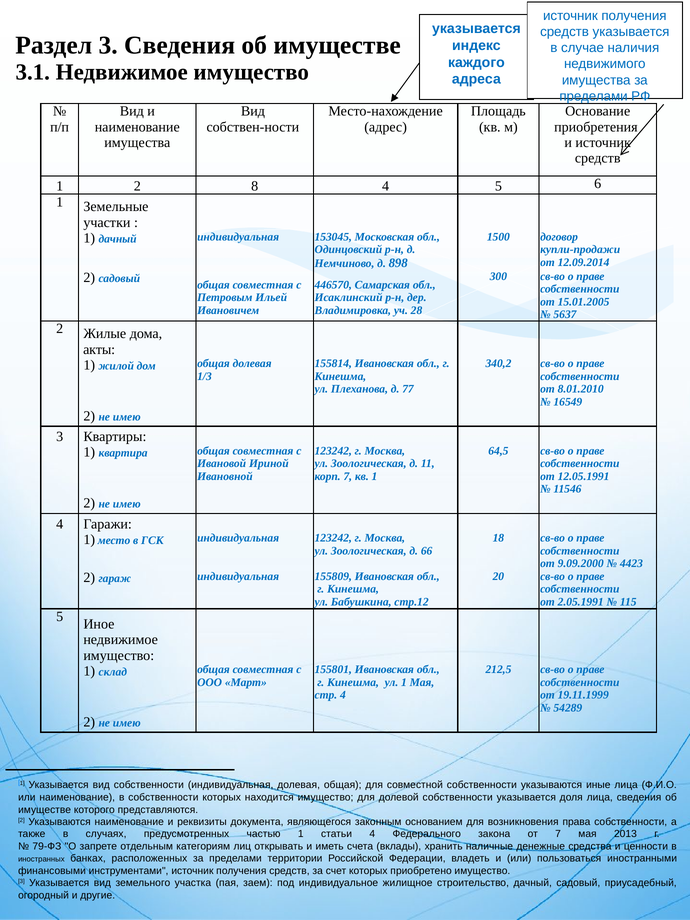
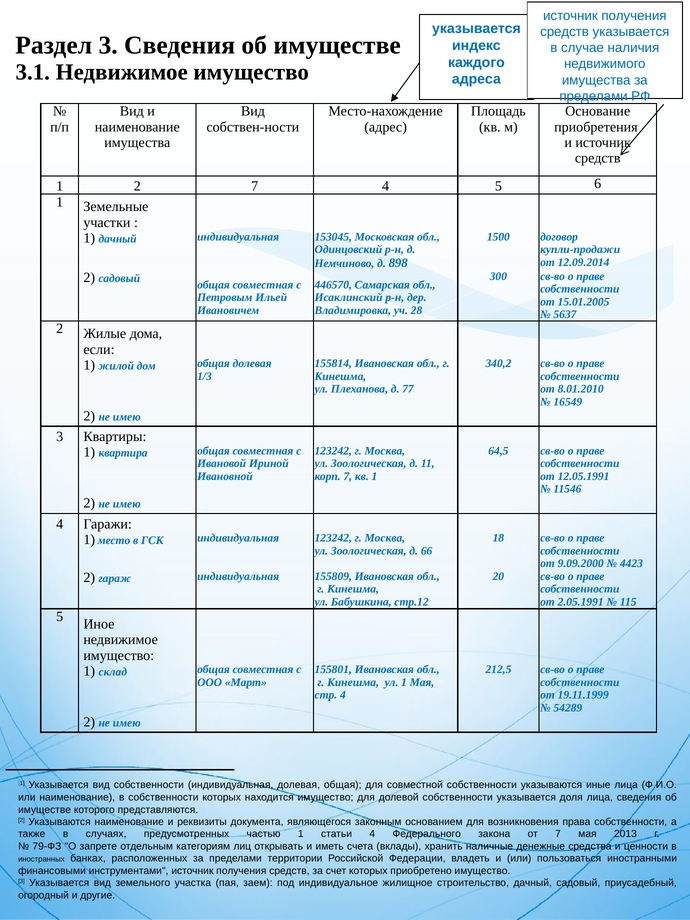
2 8: 8 -> 7
акты: акты -> если
